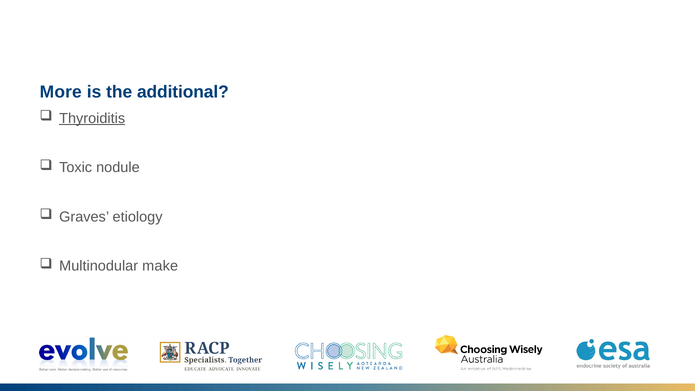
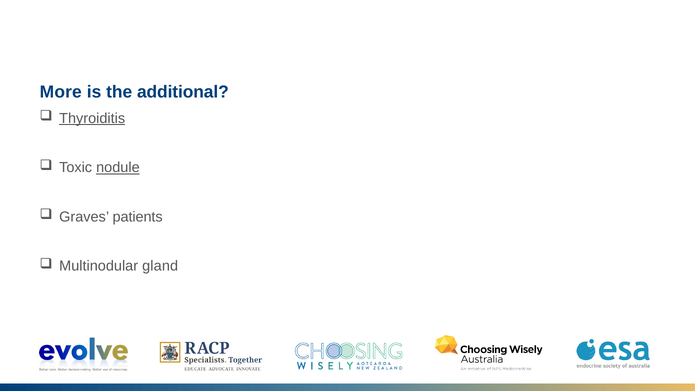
nodule underline: none -> present
etiology: etiology -> patients
make: make -> gland
